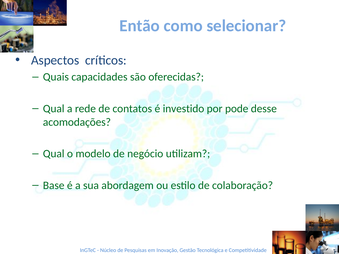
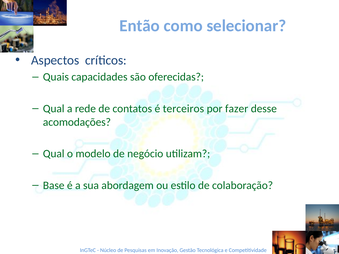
investido: investido -> terceiros
pode: pode -> fazer
